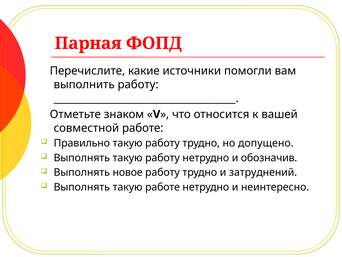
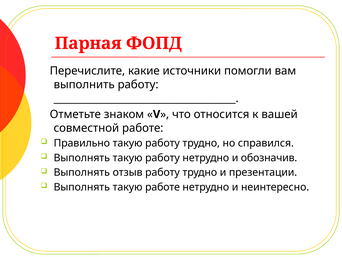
допущено: допущено -> справился
новое: новое -> отзыв
затруднений: затруднений -> презентации
